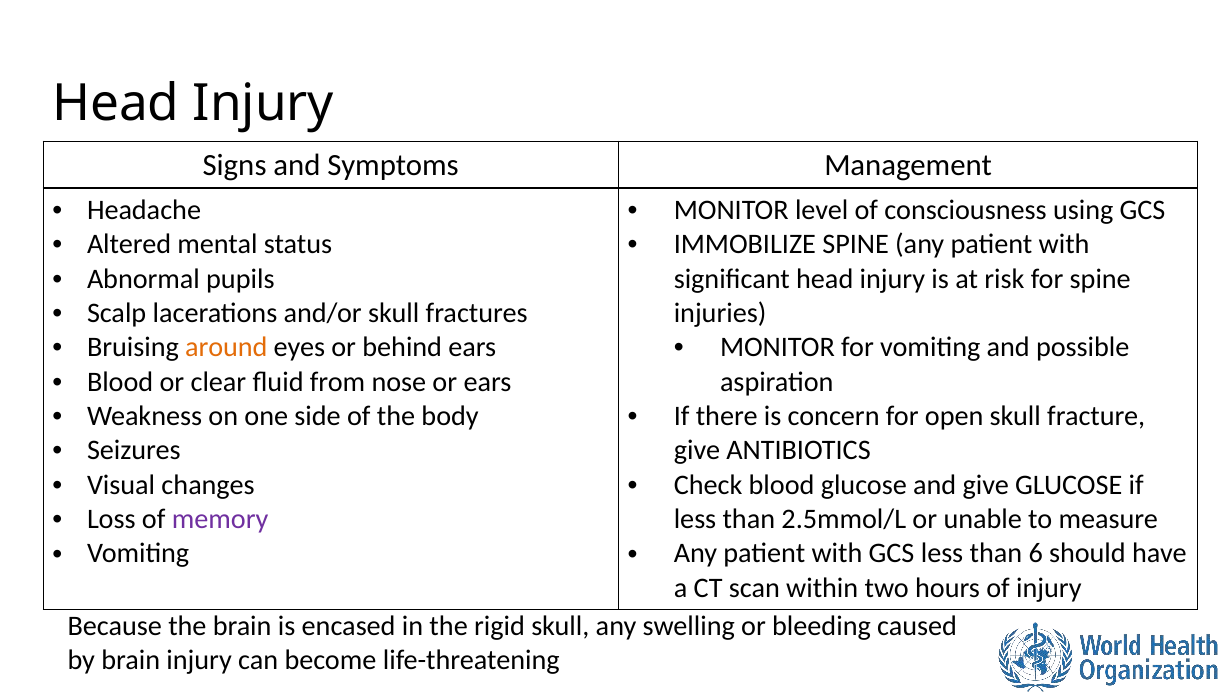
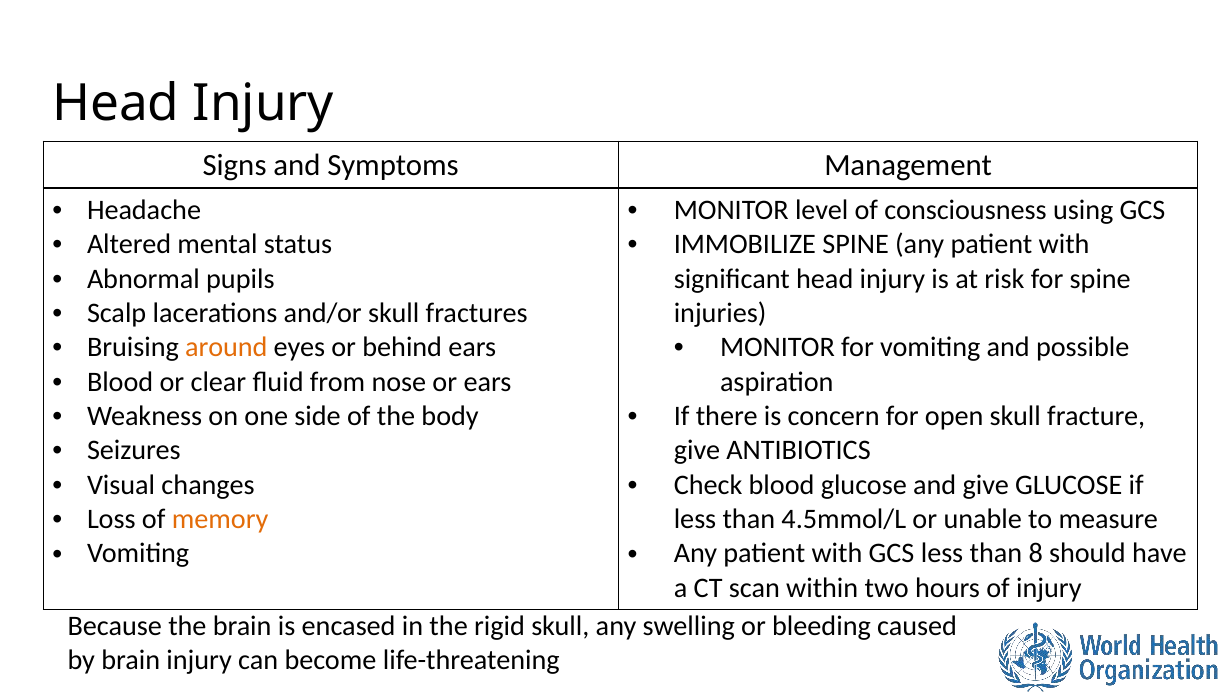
memory colour: purple -> orange
2.5mmol/L: 2.5mmol/L -> 4.5mmol/L
6: 6 -> 8
